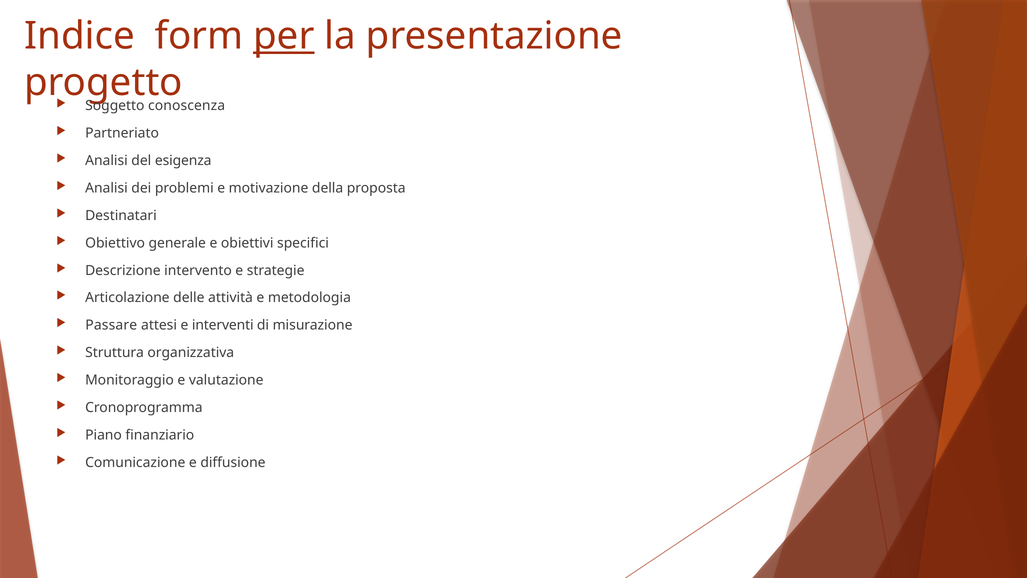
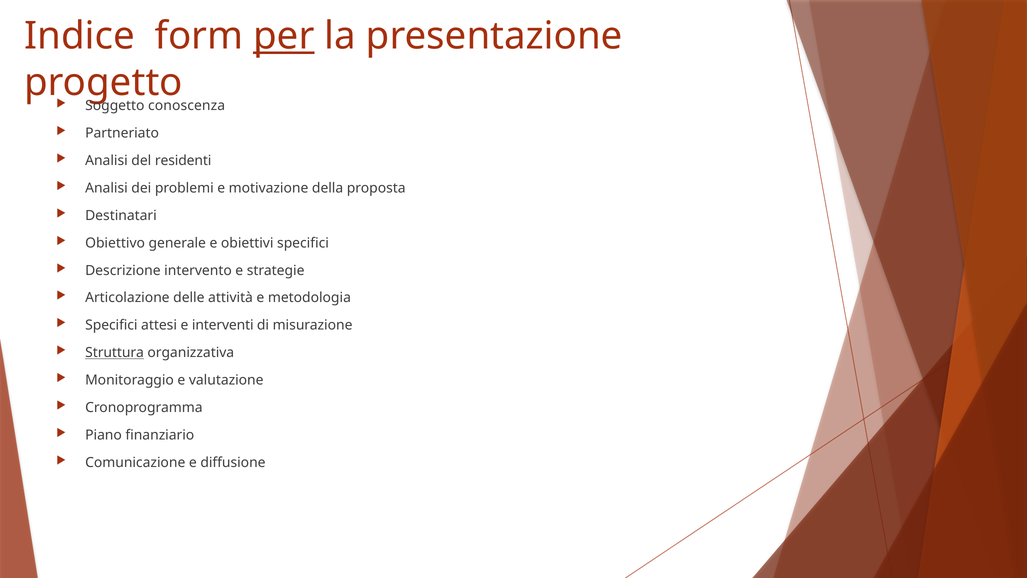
esigenza: esigenza -> residenti
Passare at (111, 325): Passare -> Specifici
Struttura underline: none -> present
